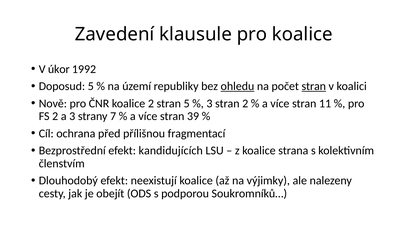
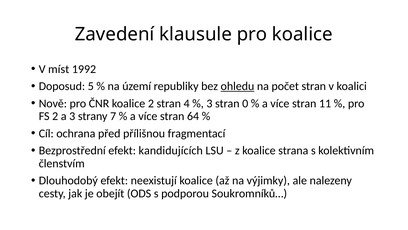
úkor: úkor -> míst
stran at (314, 86) underline: present -> none
stran 5: 5 -> 4
stran 2: 2 -> 0
39: 39 -> 64
